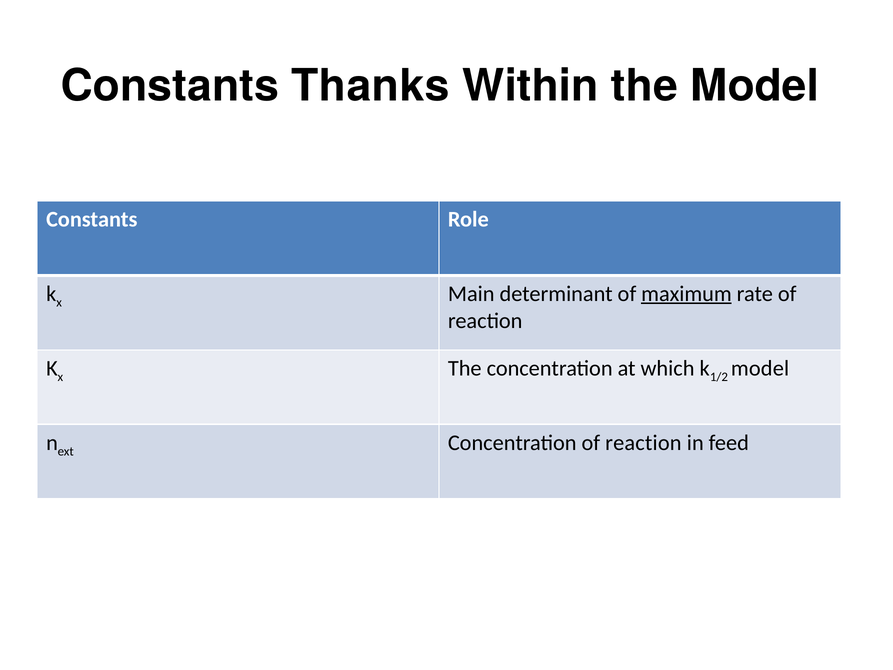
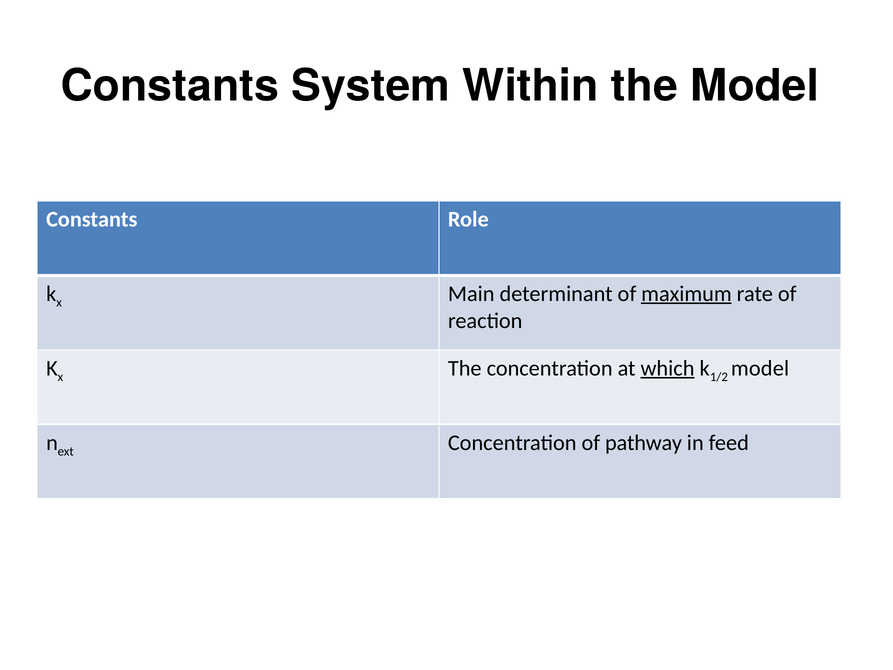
Thanks: Thanks -> System
which underline: none -> present
Concentration of reaction: reaction -> pathway
